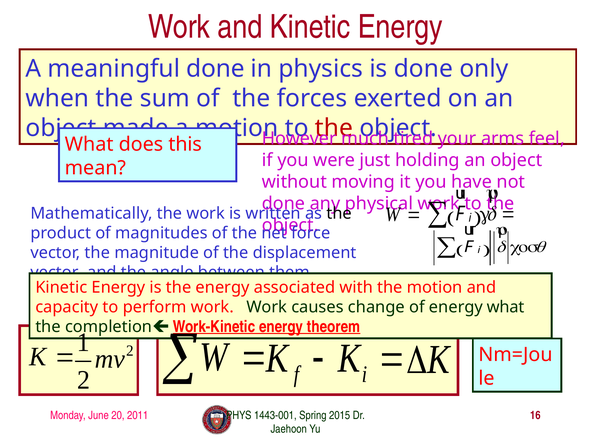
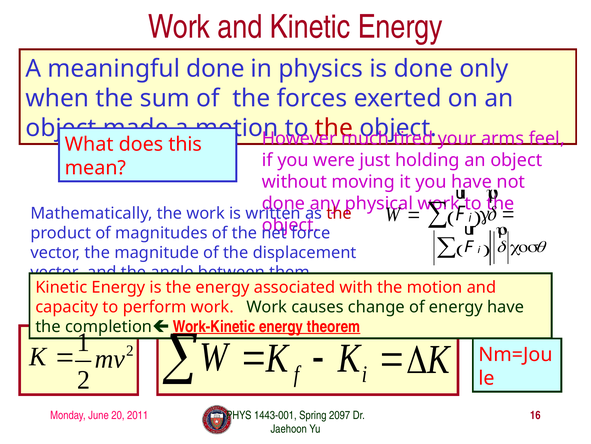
the at (339, 213) colour: black -> red
energy what: what -> have
2015: 2015 -> 2097
